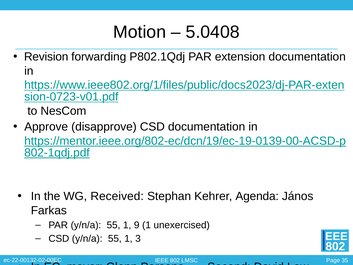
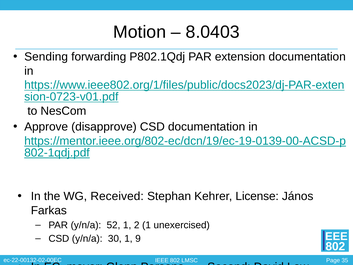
5.0408: 5.0408 -> 8.0403
Revision: Revision -> Sending
Agenda: Agenda -> License
PAR y/n/a 55: 55 -> 52
9: 9 -> 2
CSD y/n/a 55: 55 -> 30
3: 3 -> 9
